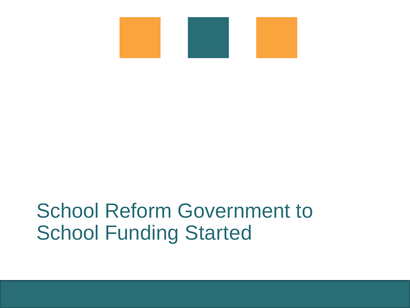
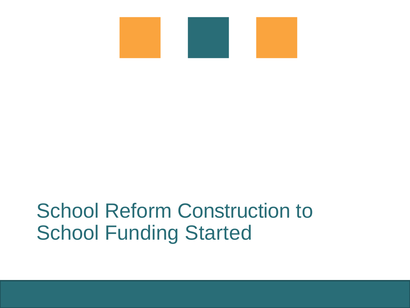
Government: Government -> Construction
